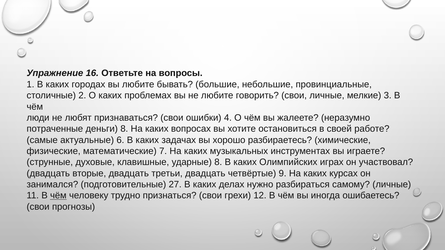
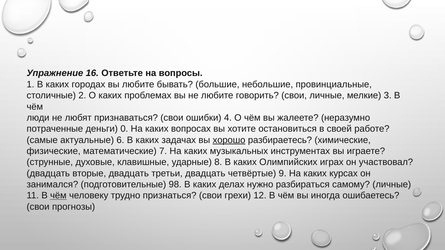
деньги 8: 8 -> 0
хорошо underline: none -> present
27: 27 -> 98
